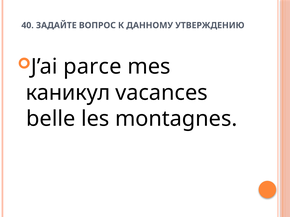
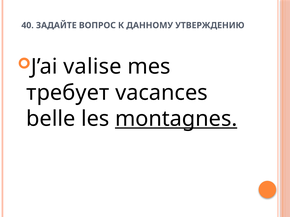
parce: parce -> valise
каникул: каникул -> требует
montagnes underline: none -> present
